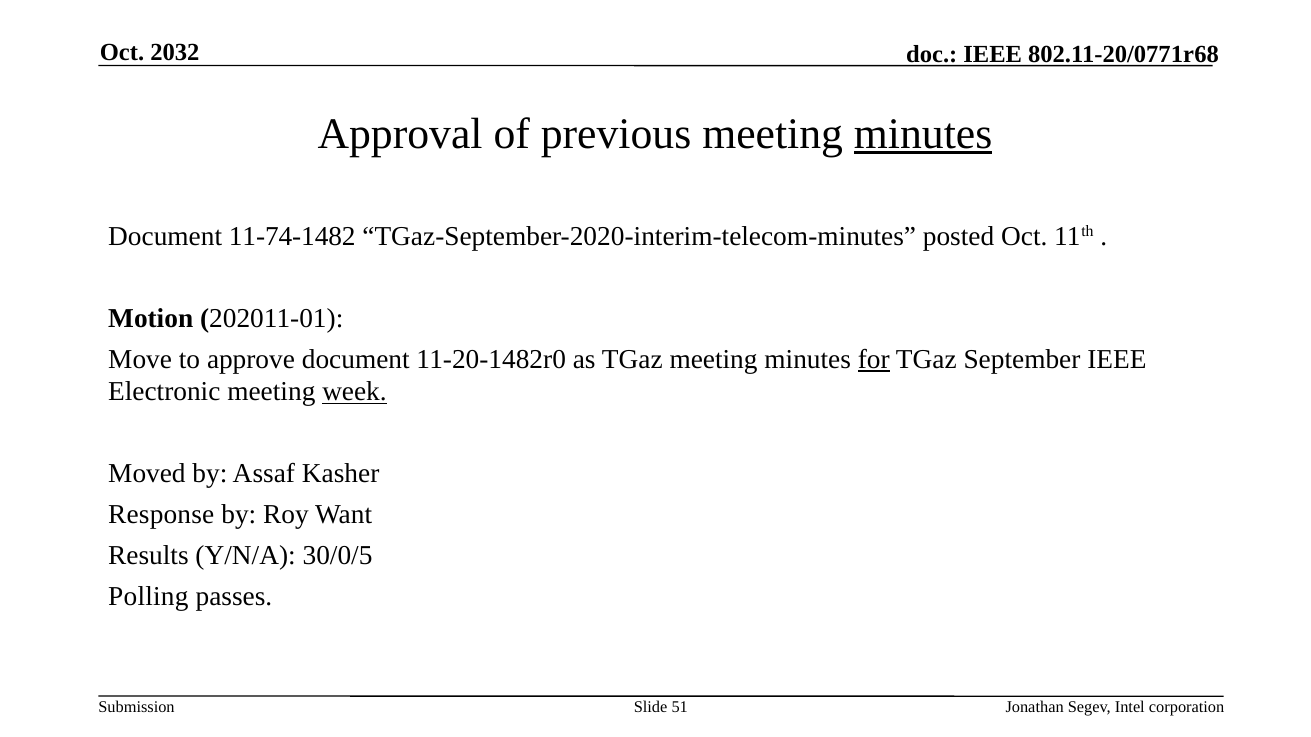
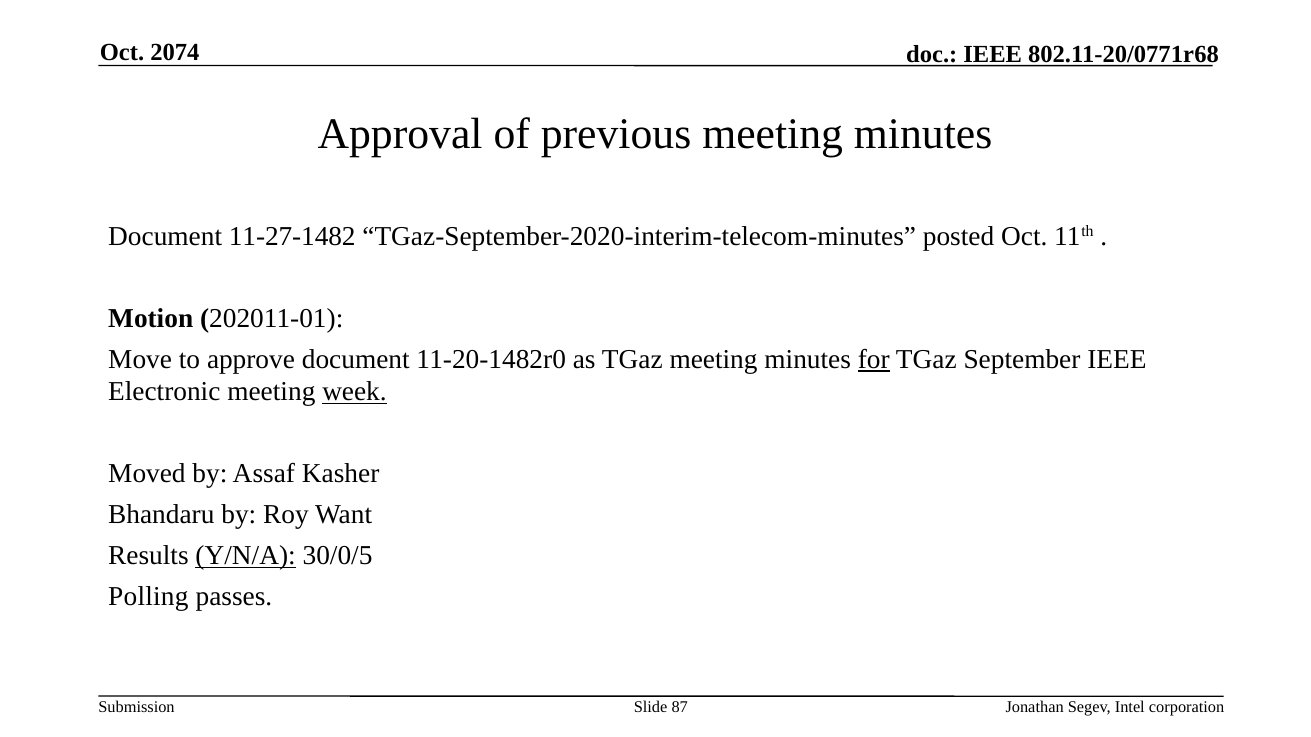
2032: 2032 -> 2074
minutes at (923, 134) underline: present -> none
11-74-1482: 11-74-1482 -> 11-27-1482
Response: Response -> Bhandaru
Y/N/A underline: none -> present
51: 51 -> 87
